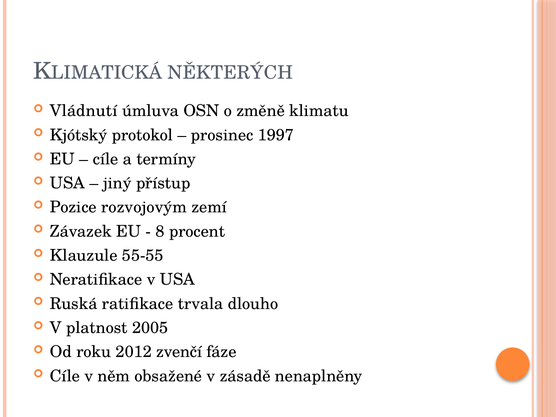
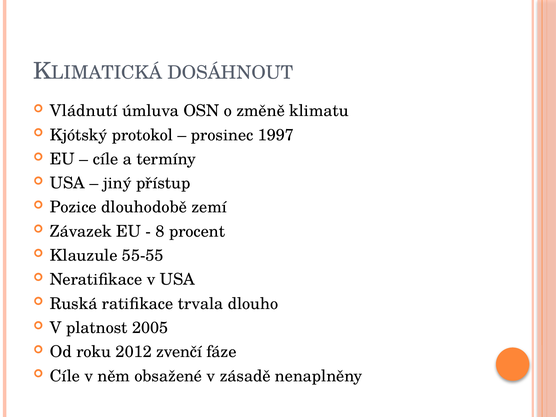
NĚKTERÝCH: NĚKTERÝCH -> DOSÁHNOUT
rozvojovým: rozvojovým -> dlouhodobě
